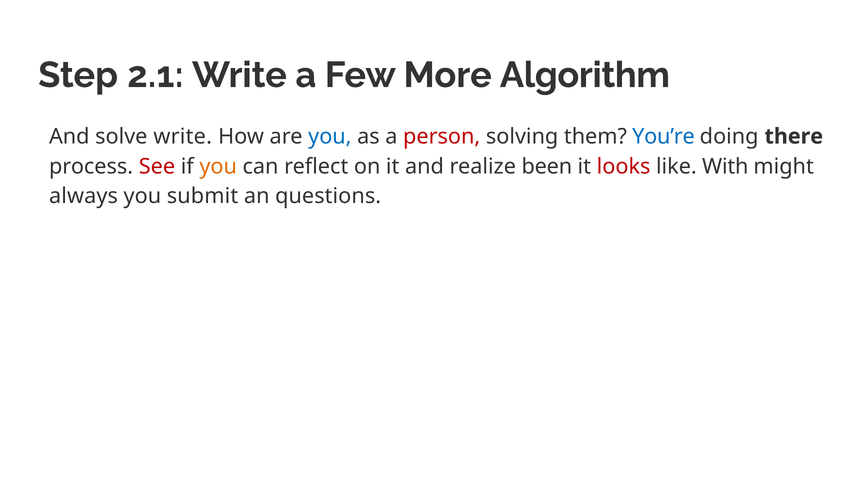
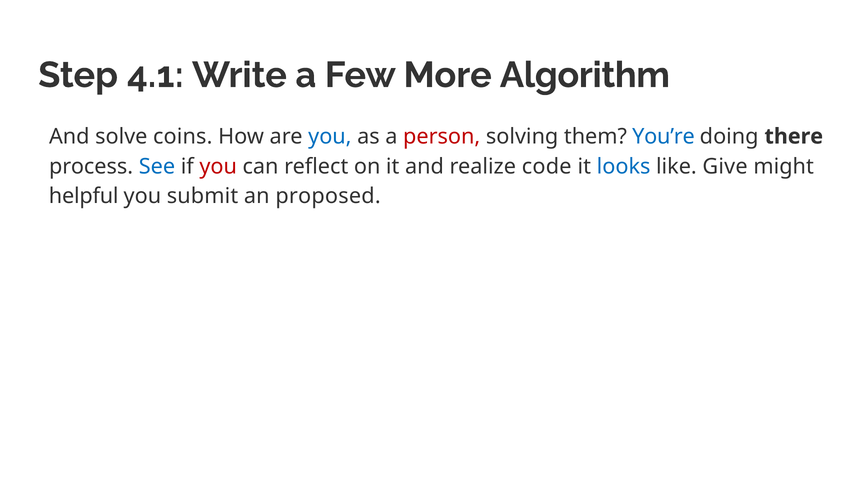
2.1: 2.1 -> 4.1
solve write: write -> coins
See colour: red -> blue
you at (218, 166) colour: orange -> red
been: been -> code
looks colour: red -> blue
With: With -> Give
always: always -> helpful
questions: questions -> proposed
